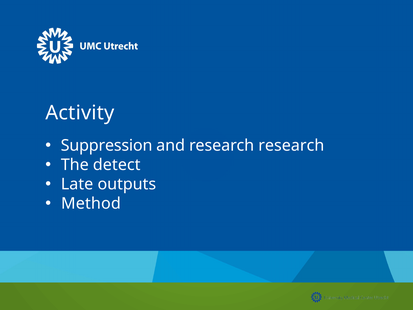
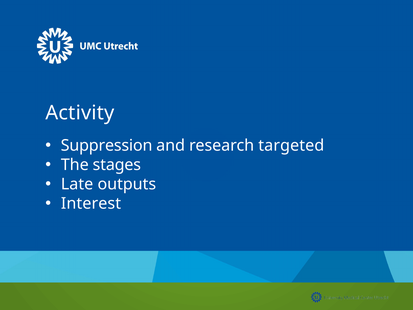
research research: research -> targeted
detect: detect -> stages
Method: Method -> Interest
